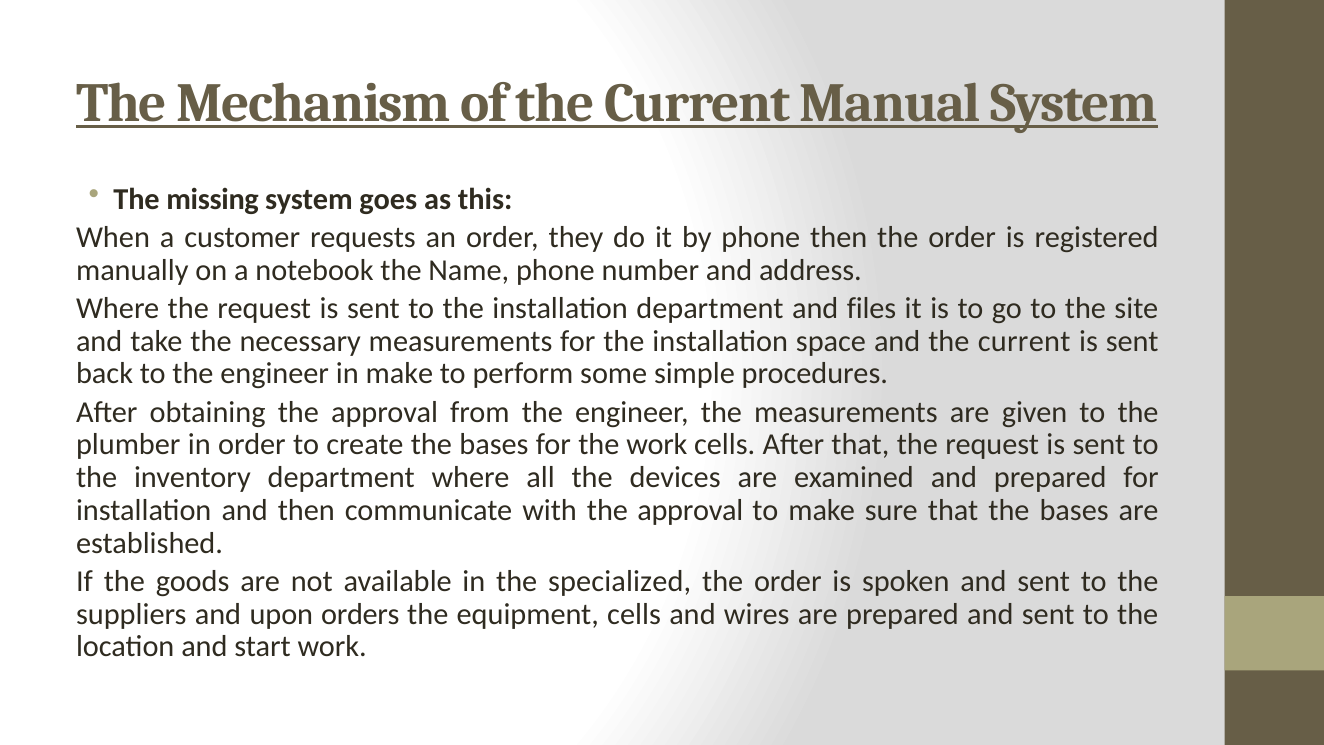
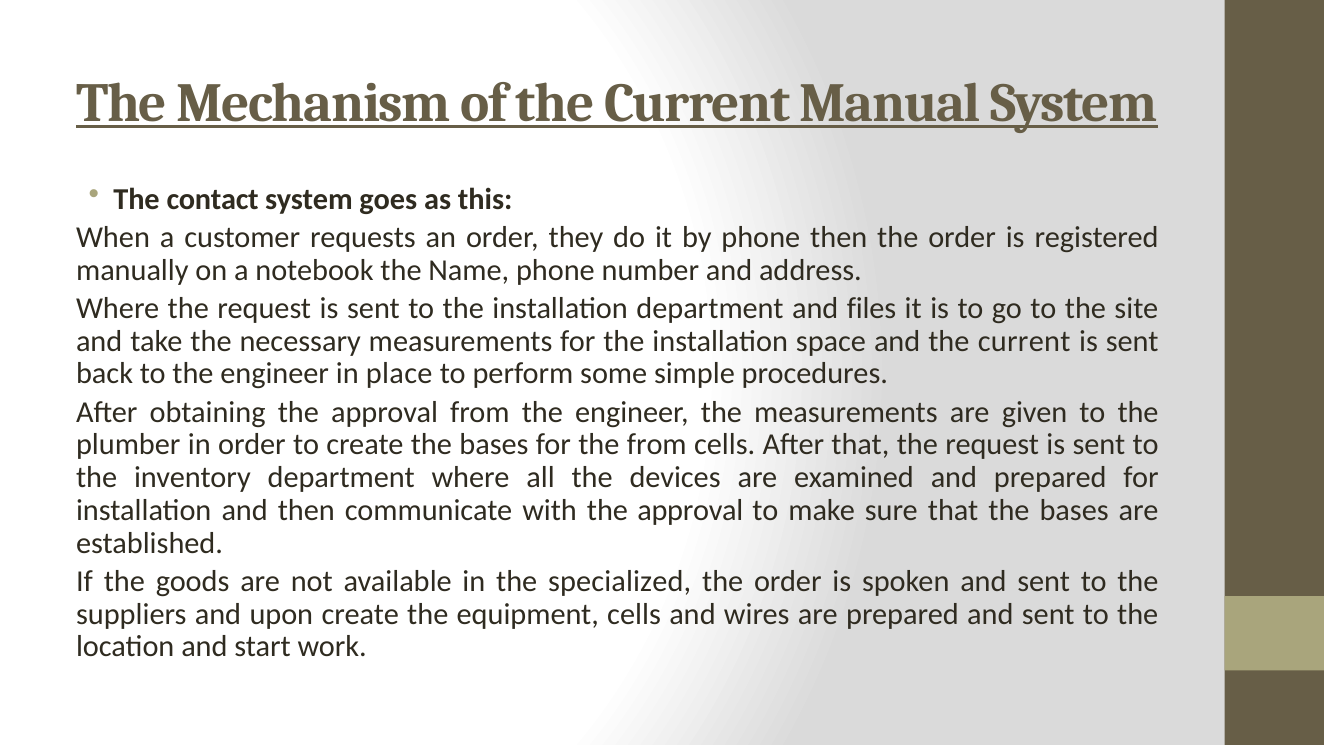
missing: missing -> contact
in make: make -> place
the work: work -> from
upon orders: orders -> create
